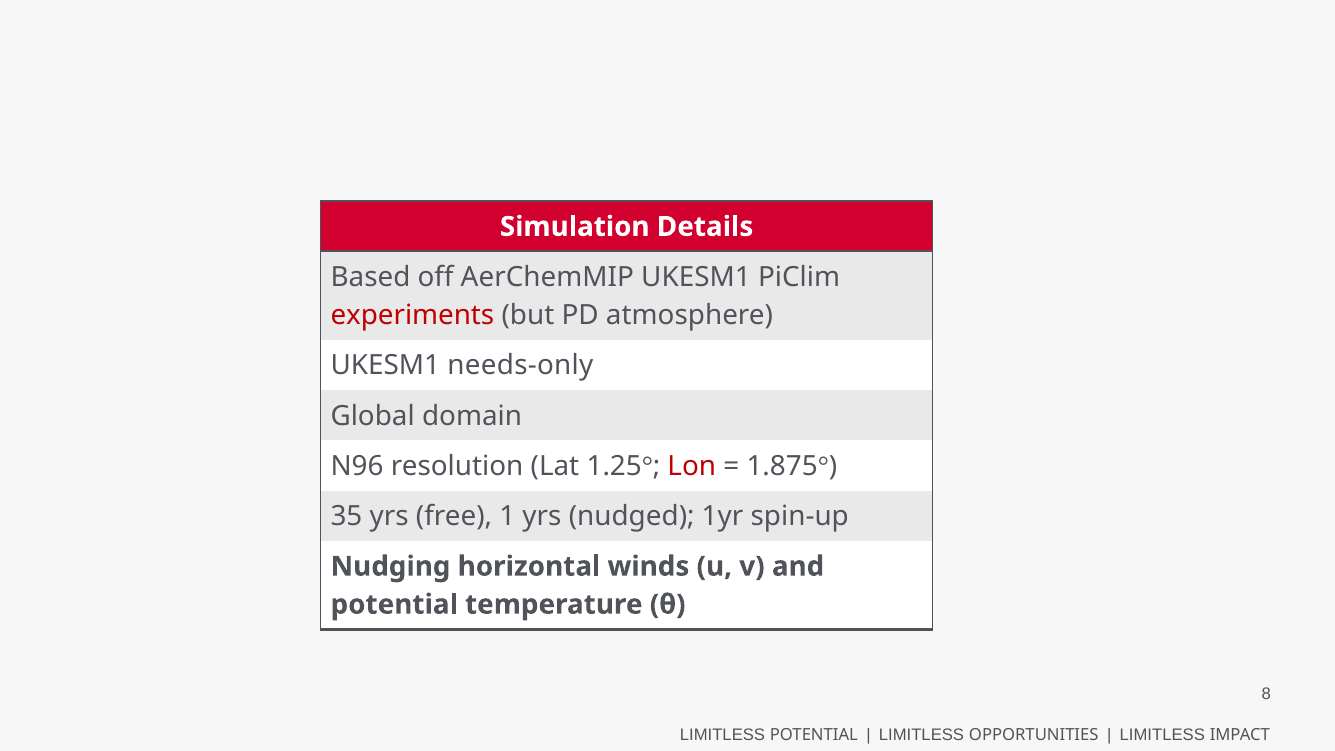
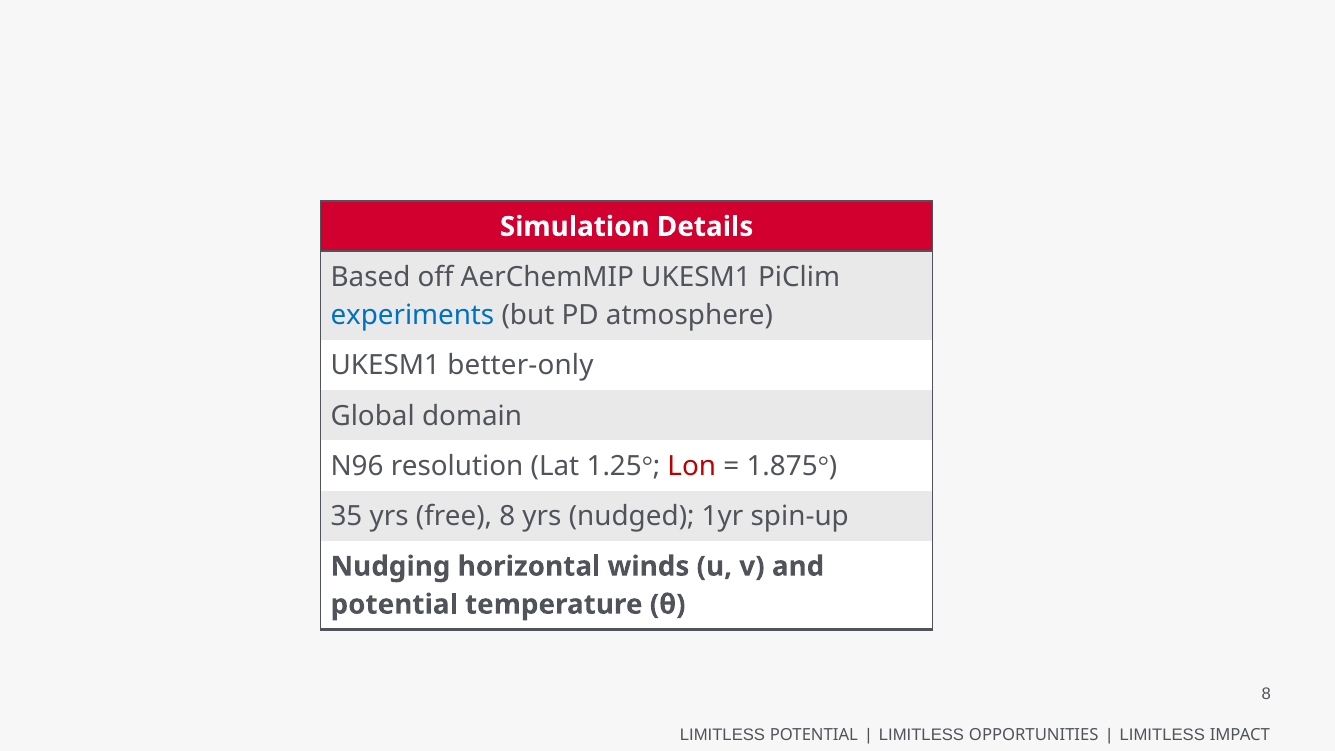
experiments colour: red -> blue
needs-only: needs-only -> better-only
free 1: 1 -> 8
